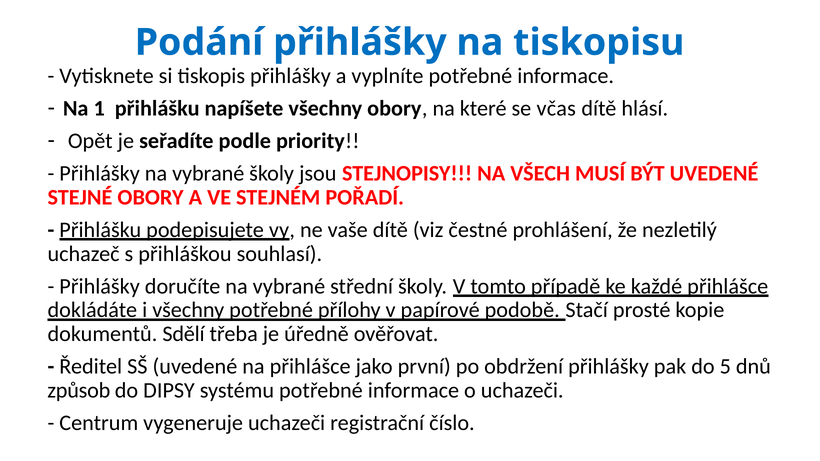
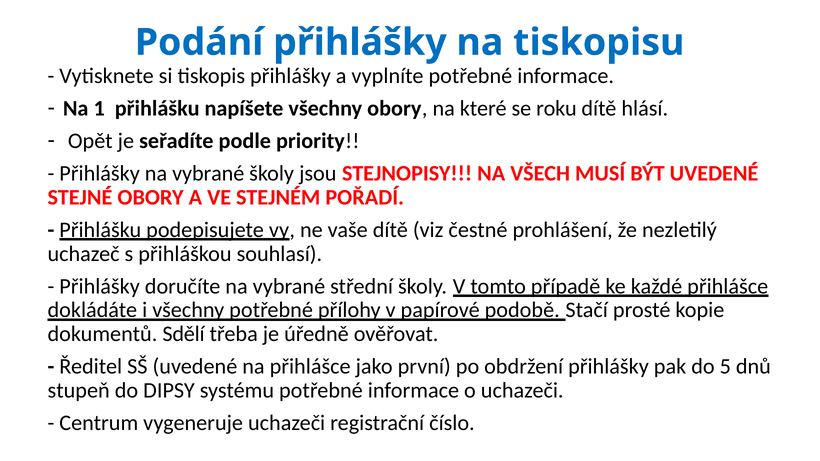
včas: včas -> roku
způsob: způsob -> stupeň
